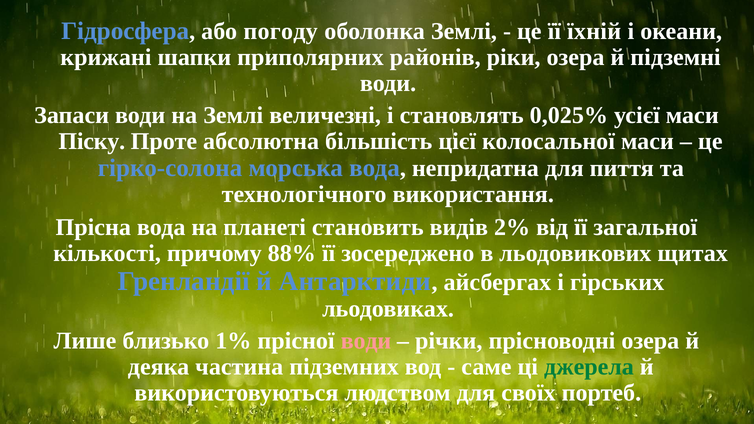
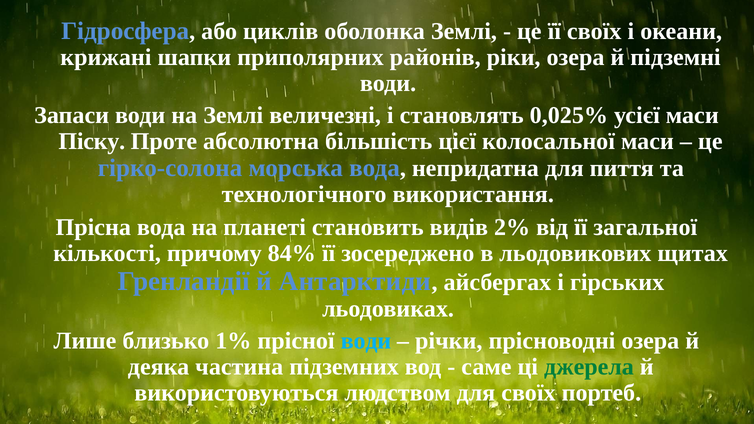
погоду: погоду -> циклів
її їхній: їхній -> своїх
88%: 88% -> 84%
води at (366, 341) colour: pink -> light blue
